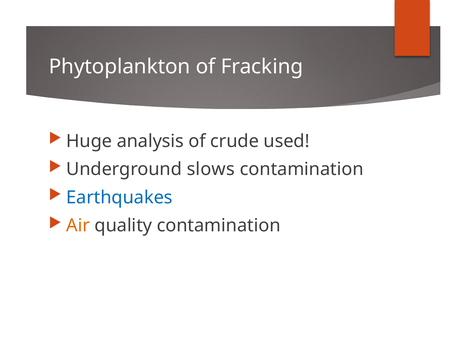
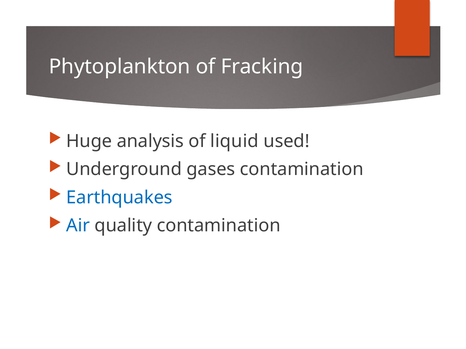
crude: crude -> liquid
slows: slows -> gases
Air colour: orange -> blue
